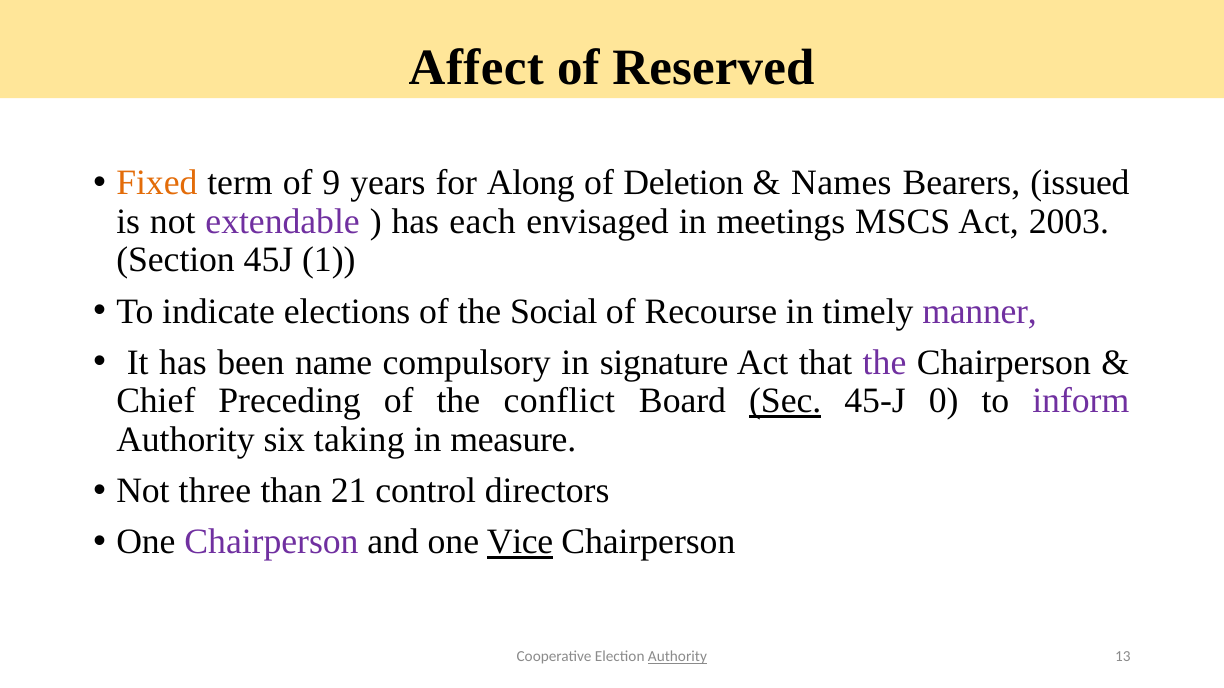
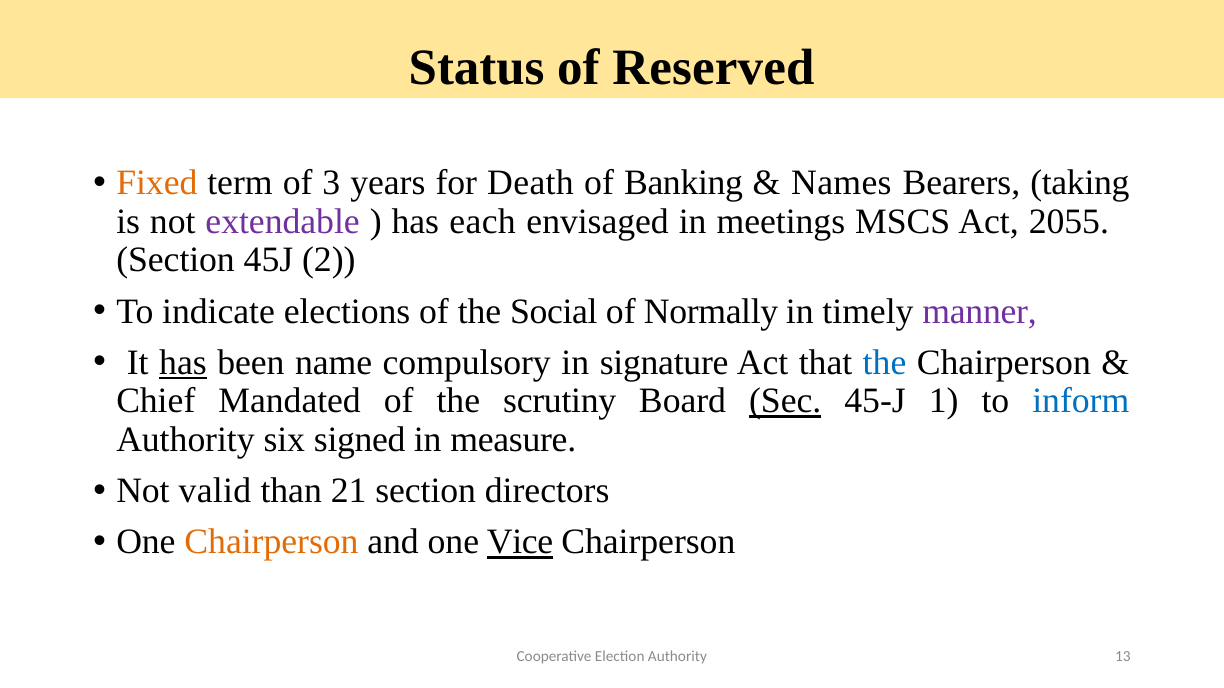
Affect: Affect -> Status
9: 9 -> 3
Along: Along -> Death
Deletion: Deletion -> Banking
issued: issued -> taking
2003: 2003 -> 2055
1: 1 -> 2
Recourse: Recourse -> Normally
has at (183, 363) underline: none -> present
the at (885, 363) colour: purple -> blue
Preceding: Preceding -> Mandated
conflict: conflict -> scrutiny
0: 0 -> 1
inform colour: purple -> blue
taking: taking -> signed
three: three -> valid
21 control: control -> section
Chairperson at (272, 543) colour: purple -> orange
Authority at (677, 657) underline: present -> none
